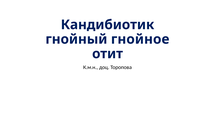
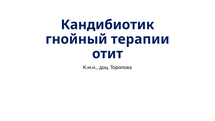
гнойное: гнойное -> терапии
